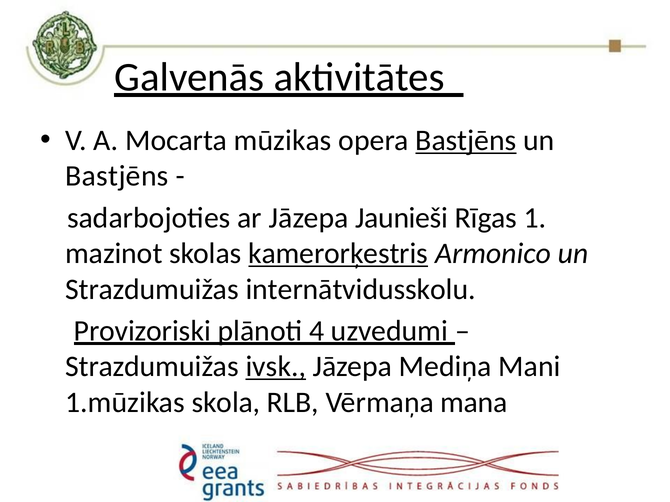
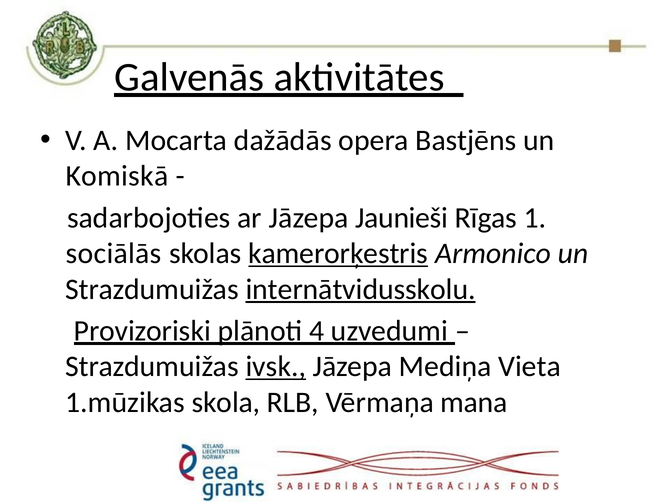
mūzikas: mūzikas -> dažādās
Bastjēns at (466, 141) underline: present -> none
Bastjēns at (117, 176): Bastjēns -> Komiskā
mazinot: mazinot -> sociālās
internātvidusskolu underline: none -> present
Mani: Mani -> Vieta
